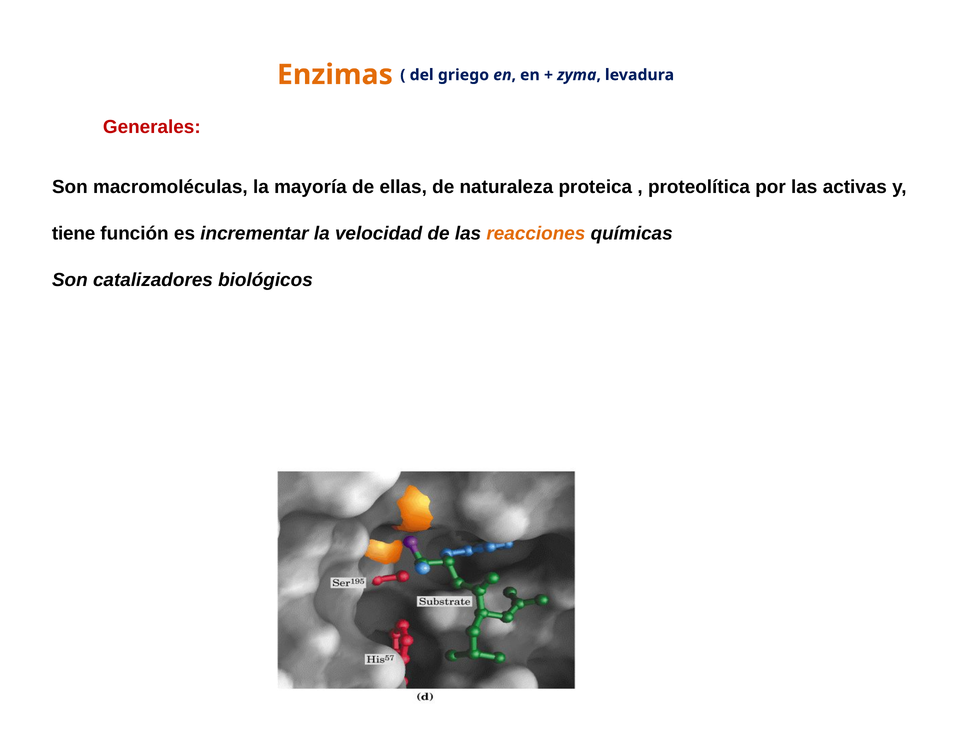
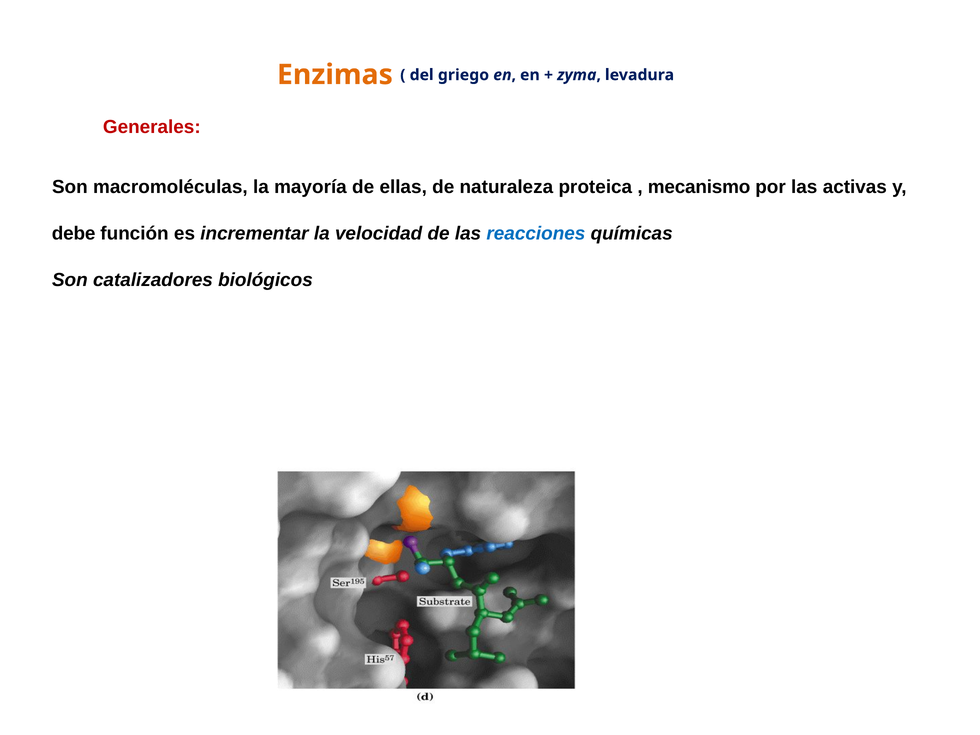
proteolítica: proteolítica -> mecanismo
tiene: tiene -> debe
reacciones colour: orange -> blue
